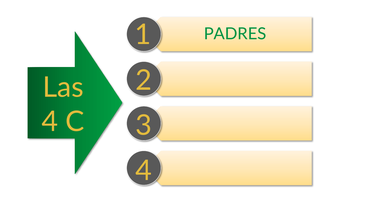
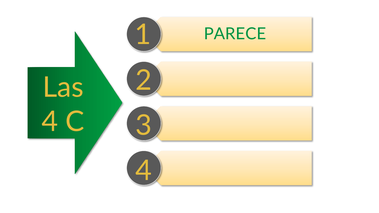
PADRES: PADRES -> PARECE
